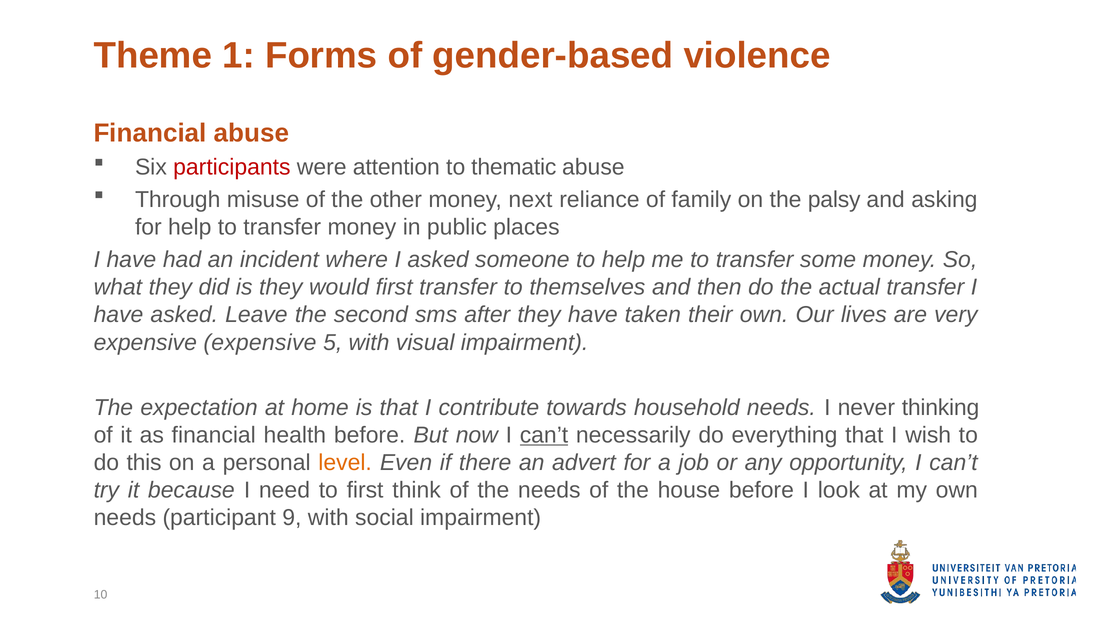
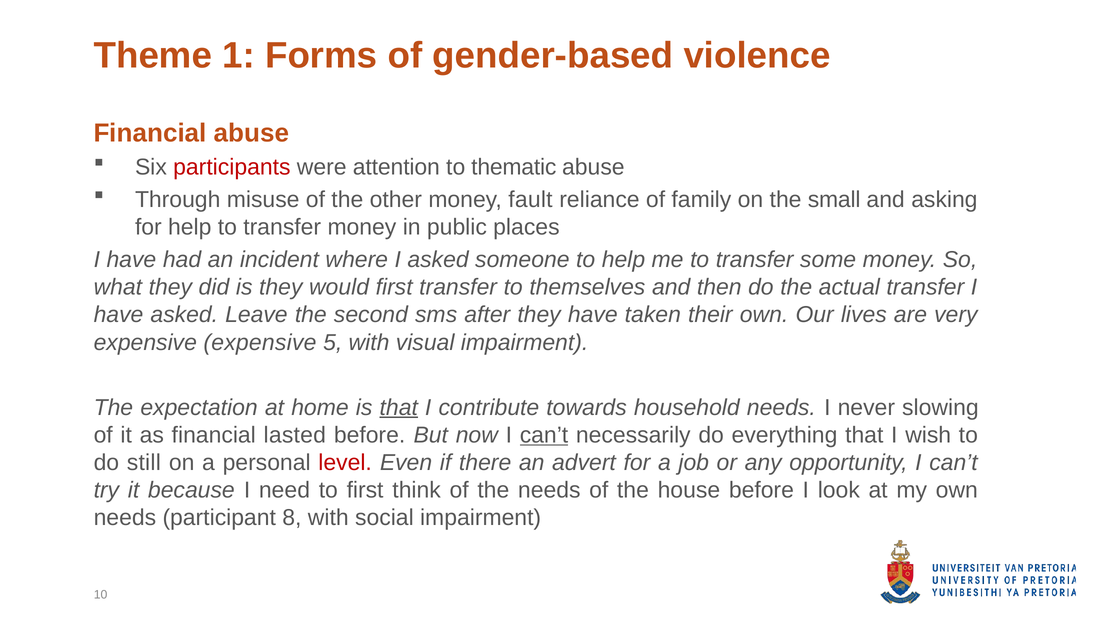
next: next -> fault
palsy: palsy -> small
that at (399, 407) underline: none -> present
thinking: thinking -> slowing
health: health -> lasted
this: this -> still
level colour: orange -> red
9: 9 -> 8
